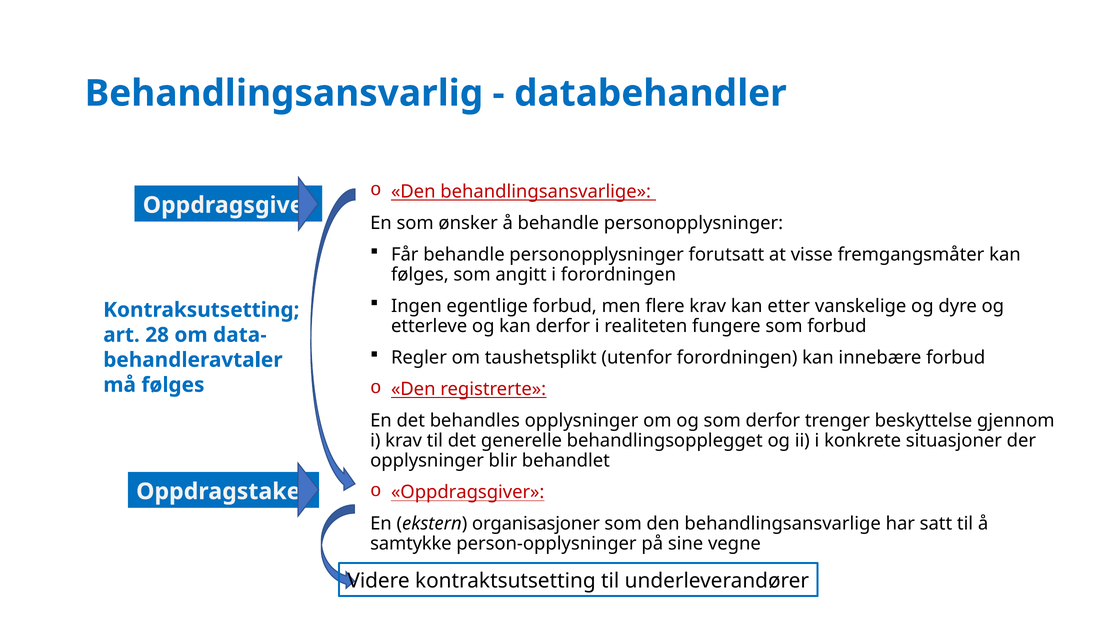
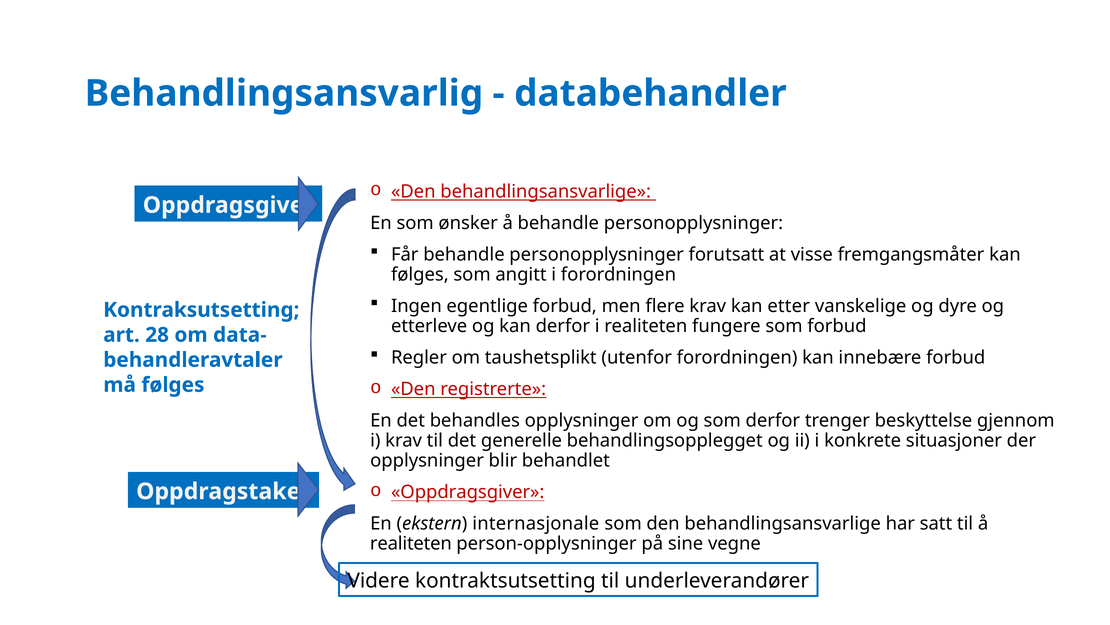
organisasjoner: organisasjoner -> internasjonale
samtykke at (411, 543): samtykke -> realiteten
